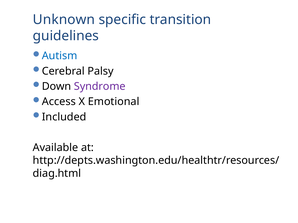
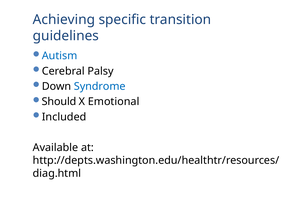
Unknown: Unknown -> Achieving
Syndrome colour: purple -> blue
Access: Access -> Should
